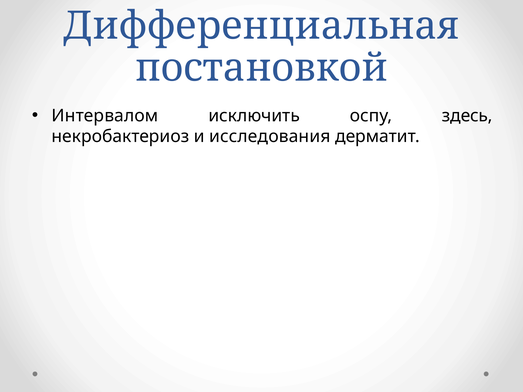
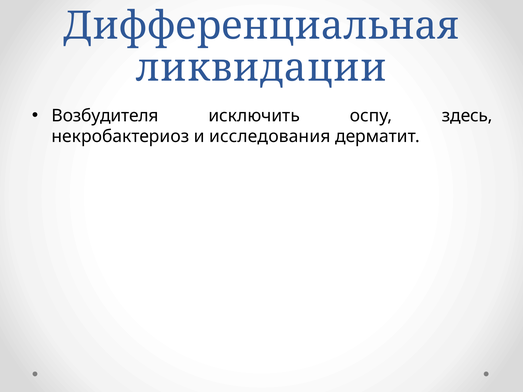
постановкой: постановкой -> ликвидации
Интервалом: Интервалом -> Возбудителя
